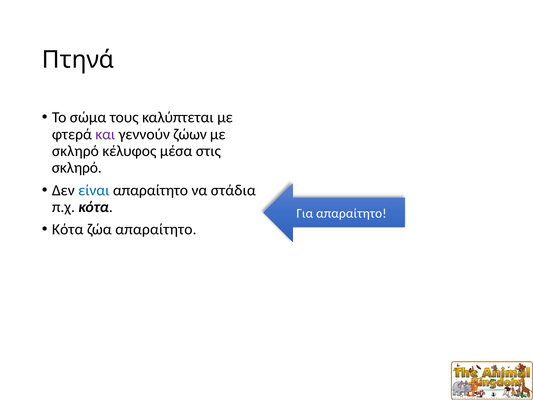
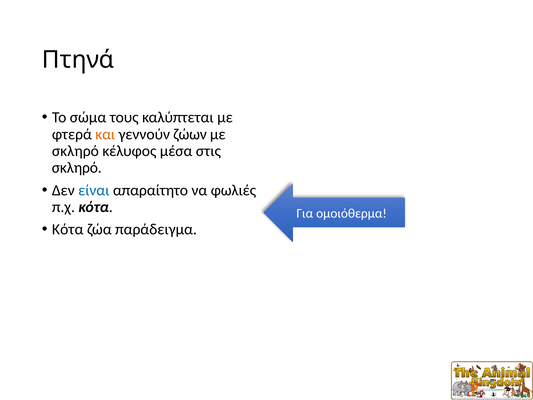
και colour: purple -> orange
στάδια: στάδια -> φωλιές
Για απαραίτητο: απαραίτητο -> ομοιόθερμα
ζώα απαραίτητο: απαραίτητο -> παράδειγμα
